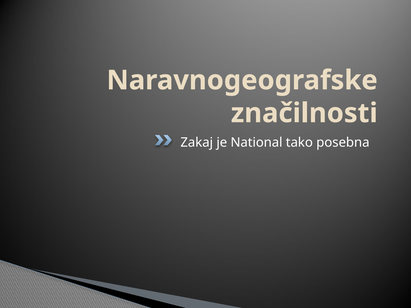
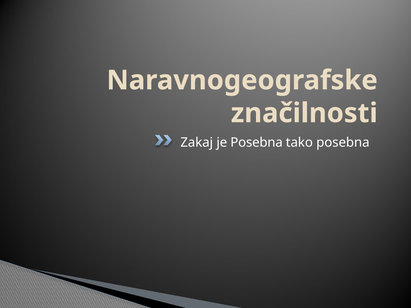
je National: National -> Posebna
